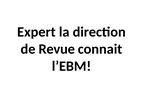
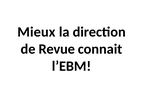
Expert: Expert -> Mieux
